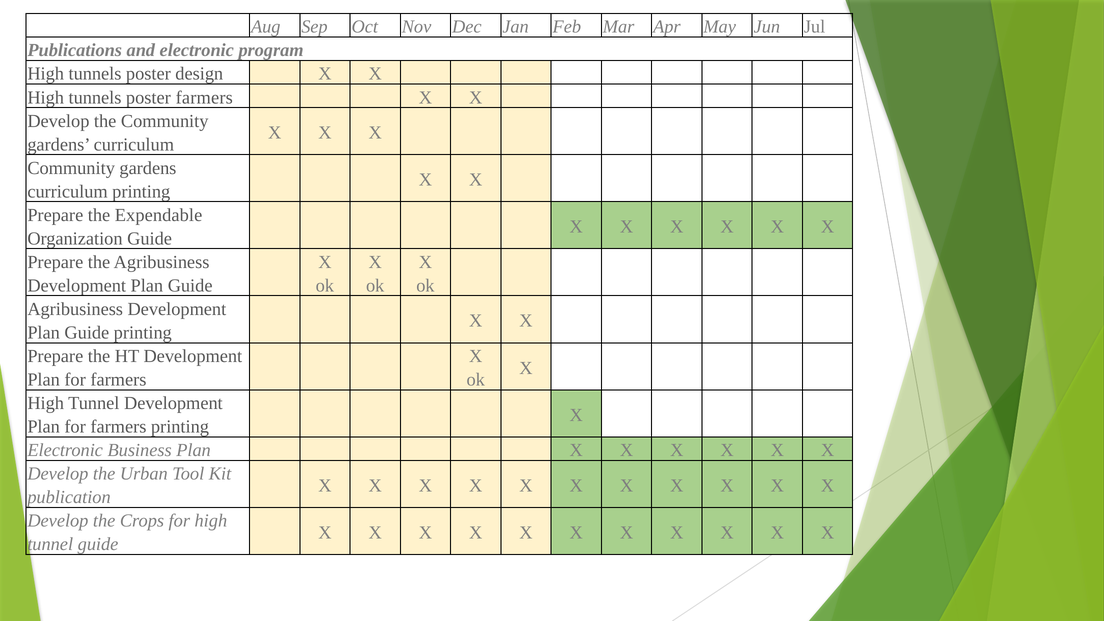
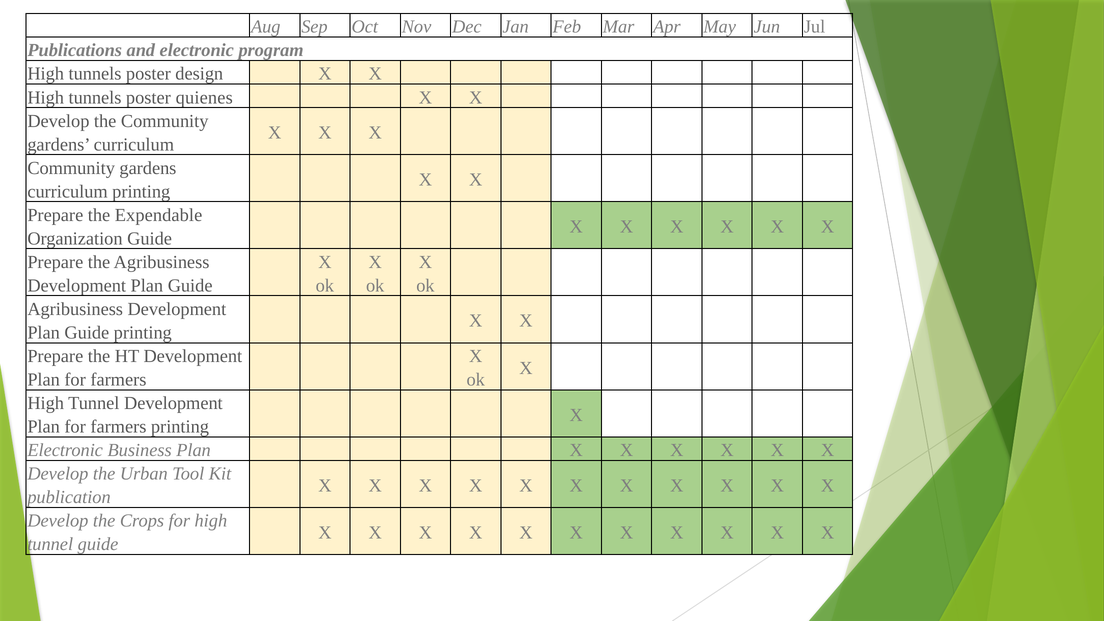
poster farmers: farmers -> quienes
